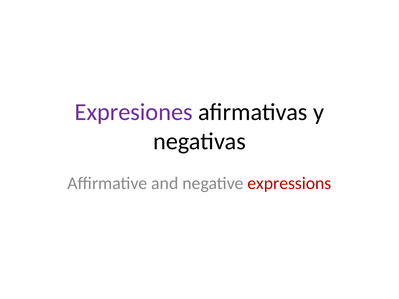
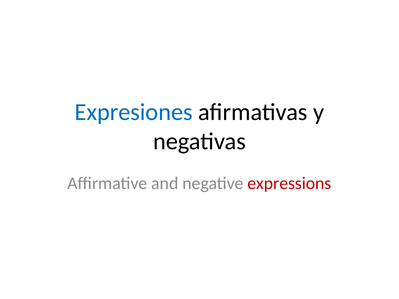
Expresiones colour: purple -> blue
